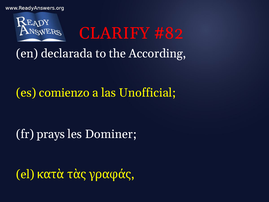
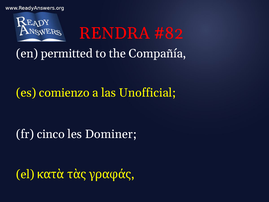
CLARIFY: CLARIFY -> RENDRA
declarada: declarada -> permitted
According: According -> Compañía
prays: prays -> cinco
